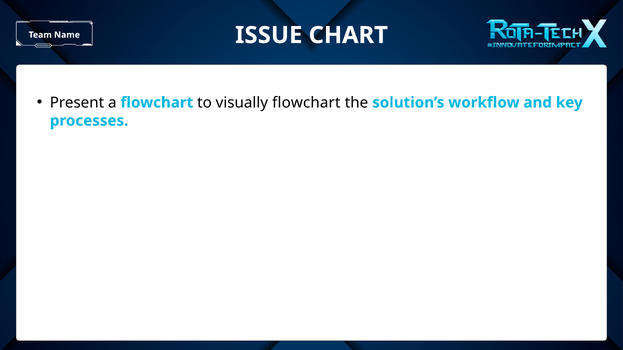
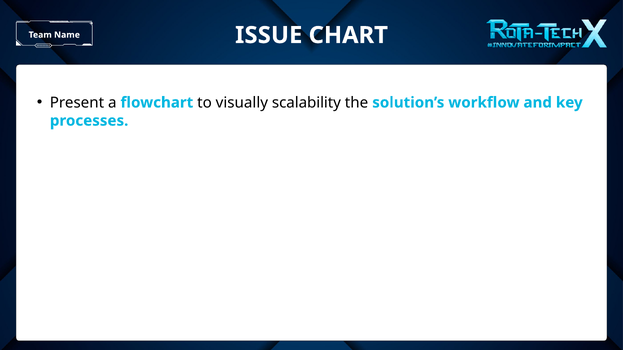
visually flowchart: flowchart -> scalability
